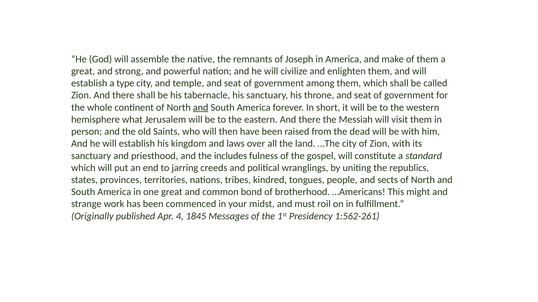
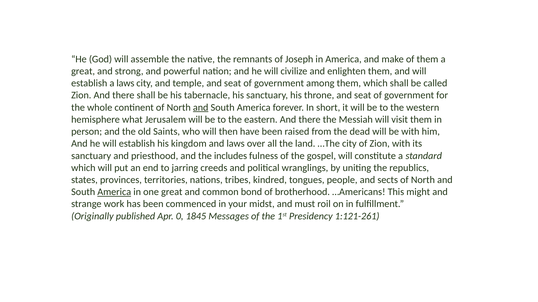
a type: type -> laws
America at (114, 192) underline: none -> present
4: 4 -> 0
1:562-261: 1:562-261 -> 1:121-261
